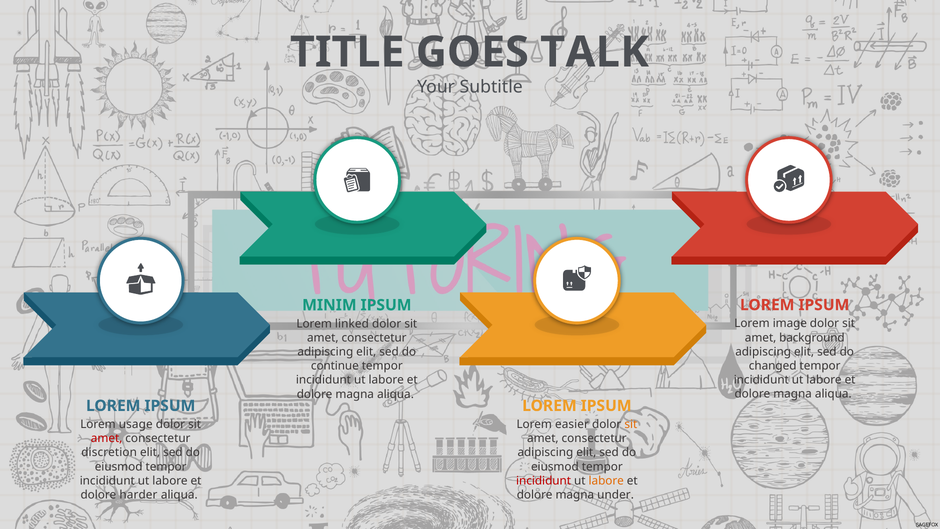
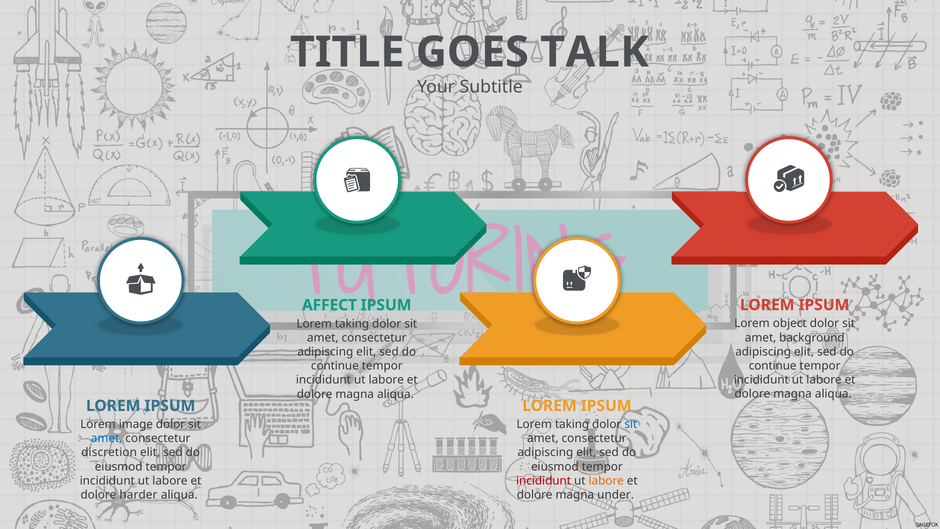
MINIM: MINIM -> AFFECT
image: image -> object
linked at (352, 323): linked -> taking
changed at (773, 366): changed -> continue
usage: usage -> image
easier at (572, 424): easier -> taking
sit at (631, 424) colour: orange -> blue
amet at (107, 438) colour: red -> blue
